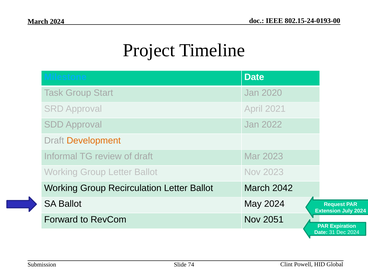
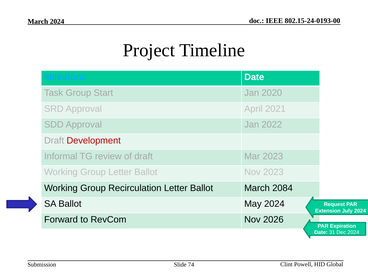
Development colour: orange -> red
2042: 2042 -> 2084
2051: 2051 -> 2026
